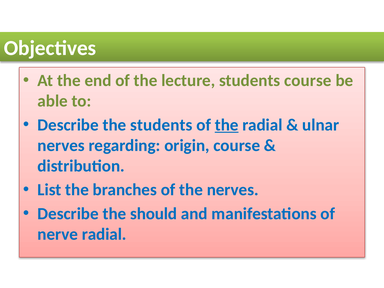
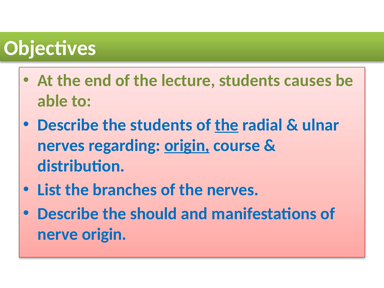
students course: course -> causes
origin at (187, 145) underline: none -> present
nerve radial: radial -> origin
